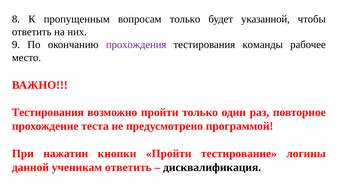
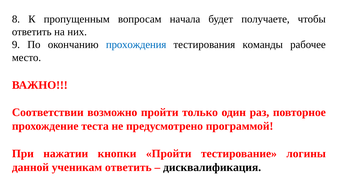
вопросам только: только -> начала
указанной: указанной -> получаете
прохождения colour: purple -> blue
Тестирования at (48, 112): Тестирования -> Соответствии
